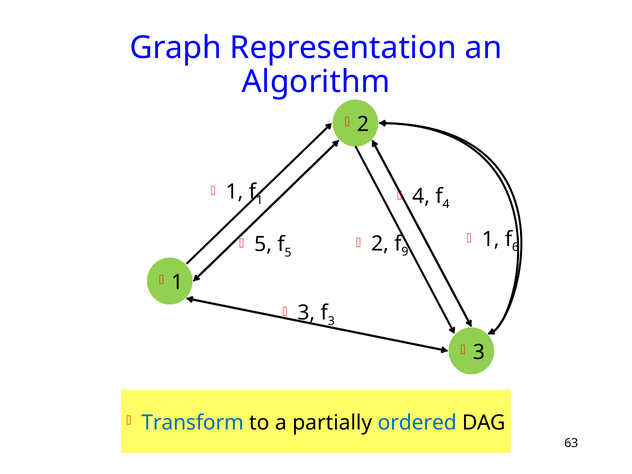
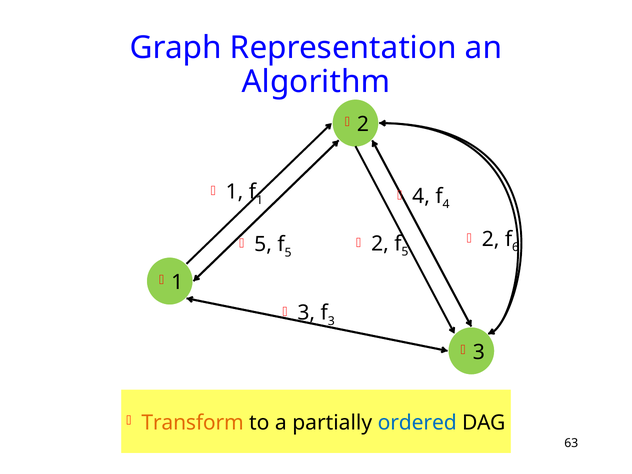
1 at (491, 239): 1 -> 2
9 at (405, 252): 9 -> 5
Transform colour: blue -> orange
